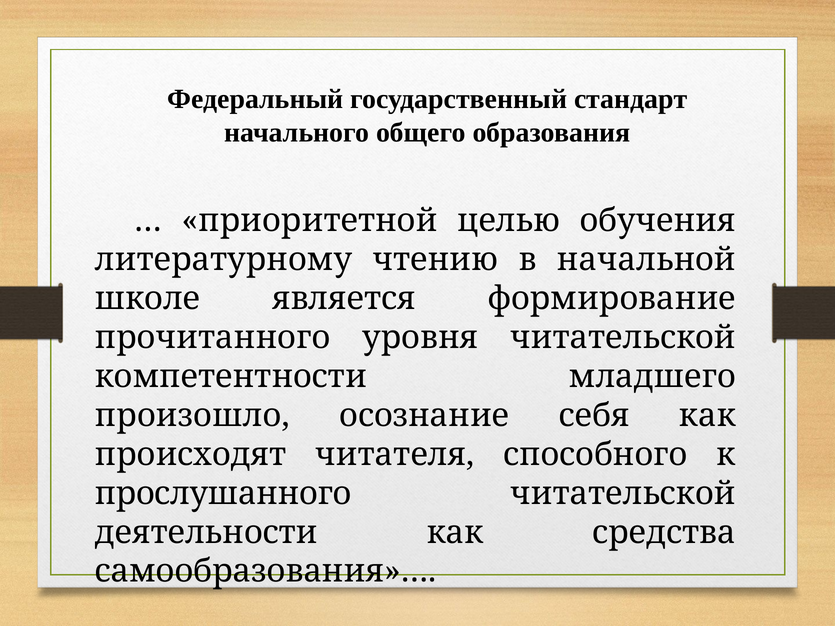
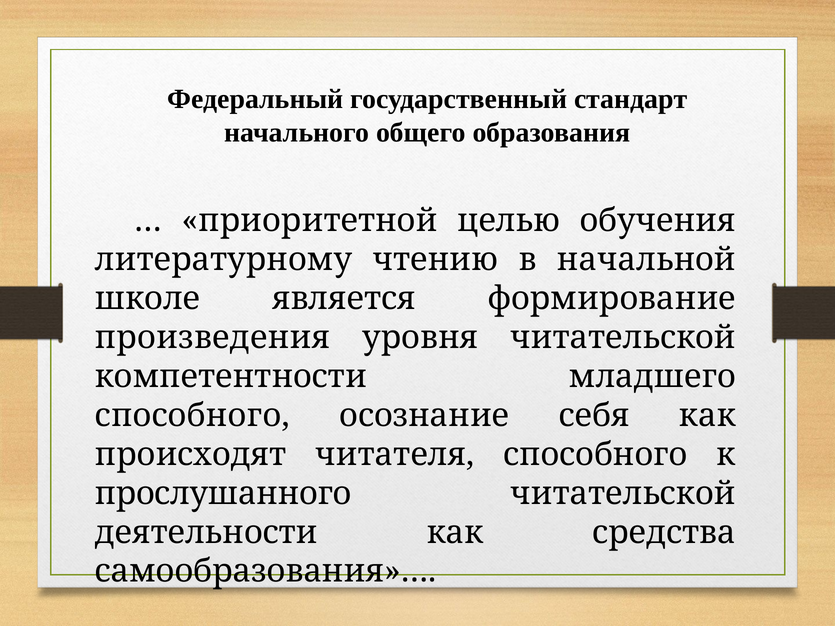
прочитанного: прочитанного -> произведения
произошло at (192, 416): произошло -> способного
